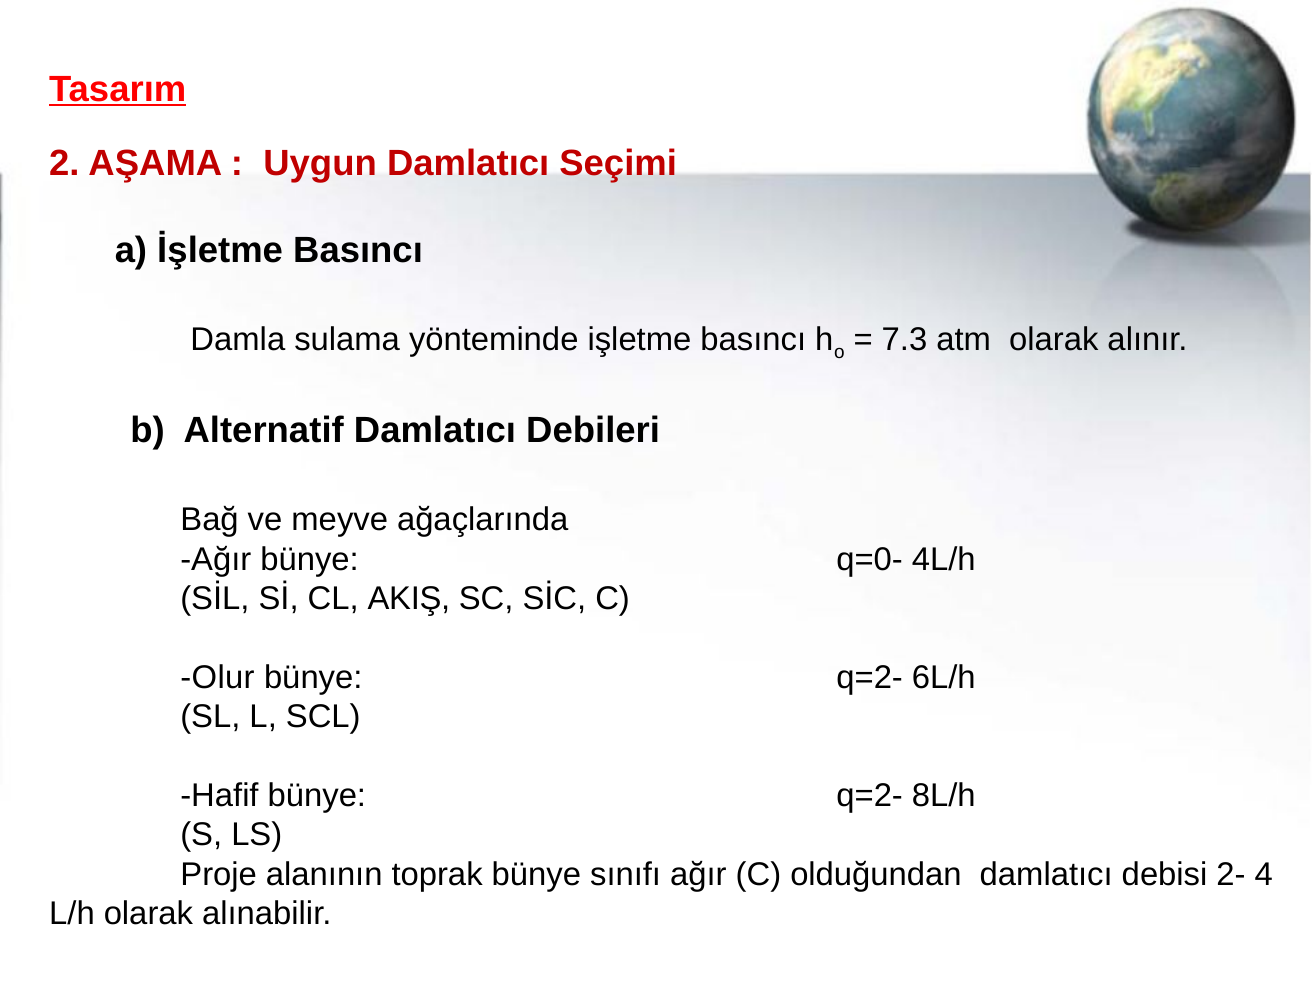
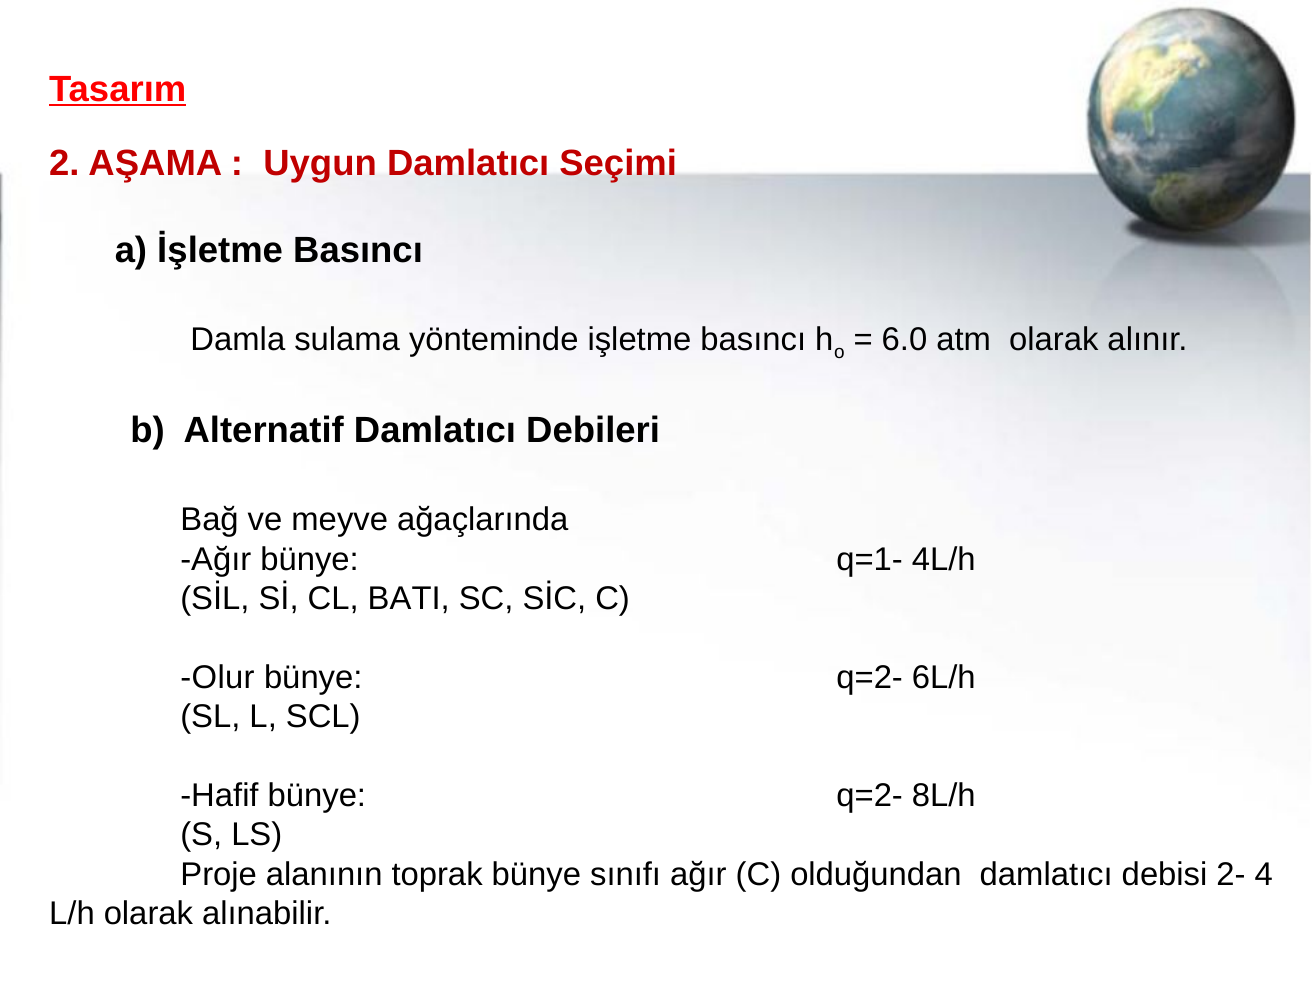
7.3: 7.3 -> 6.0
q=0-: q=0- -> q=1-
AKIŞ: AKIŞ -> BATI
